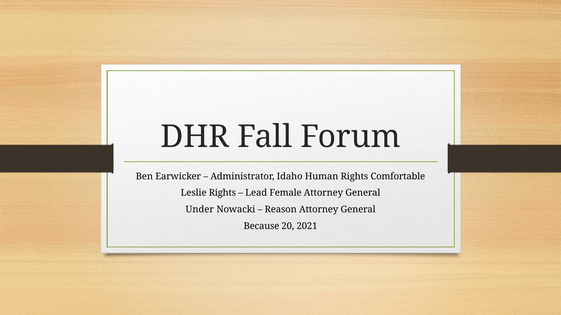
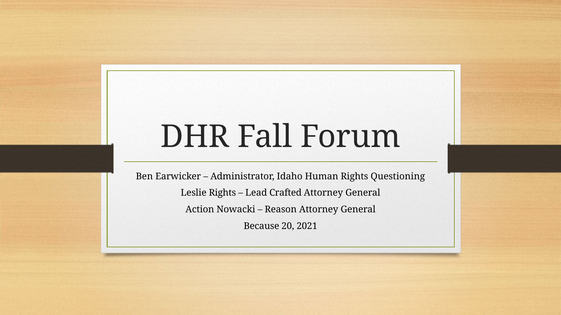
Comfortable: Comfortable -> Questioning
Female: Female -> Crafted
Under: Under -> Action
